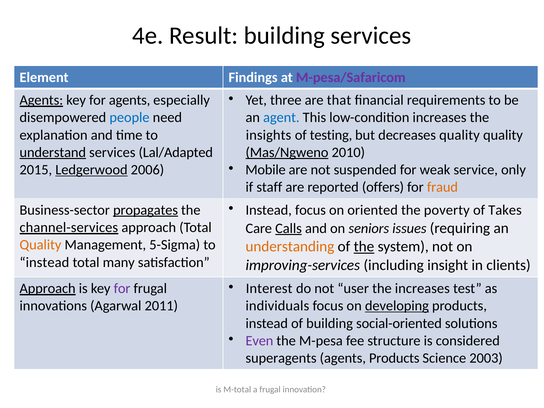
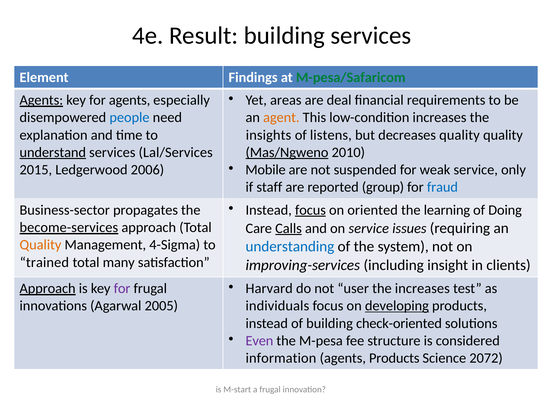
M-pesa/Safaricom colour: purple -> green
three: three -> areas
that: that -> deal
agent colour: blue -> orange
testing: testing -> listens
Lal/Adapted: Lal/Adapted -> Lal/Services
Ledgerwood underline: present -> none
offers: offers -> group
fraud colour: orange -> blue
focus at (310, 210) underline: none -> present
poverty: poverty -> learning
Takes: Takes -> Doing
propagates underline: present -> none
channel-services: channel-services -> become-services
on seniors: seniors -> service
5-Sigma: 5-Sigma -> 4-Sigma
understanding colour: orange -> blue
the at (364, 247) underline: present -> none
instead at (44, 262): instead -> trained
Interest: Interest -> Harvard
2011: 2011 -> 2005
social-oriented: social-oriented -> check-oriented
superagents: superagents -> information
2003: 2003 -> 2072
M-total: M-total -> M-start
